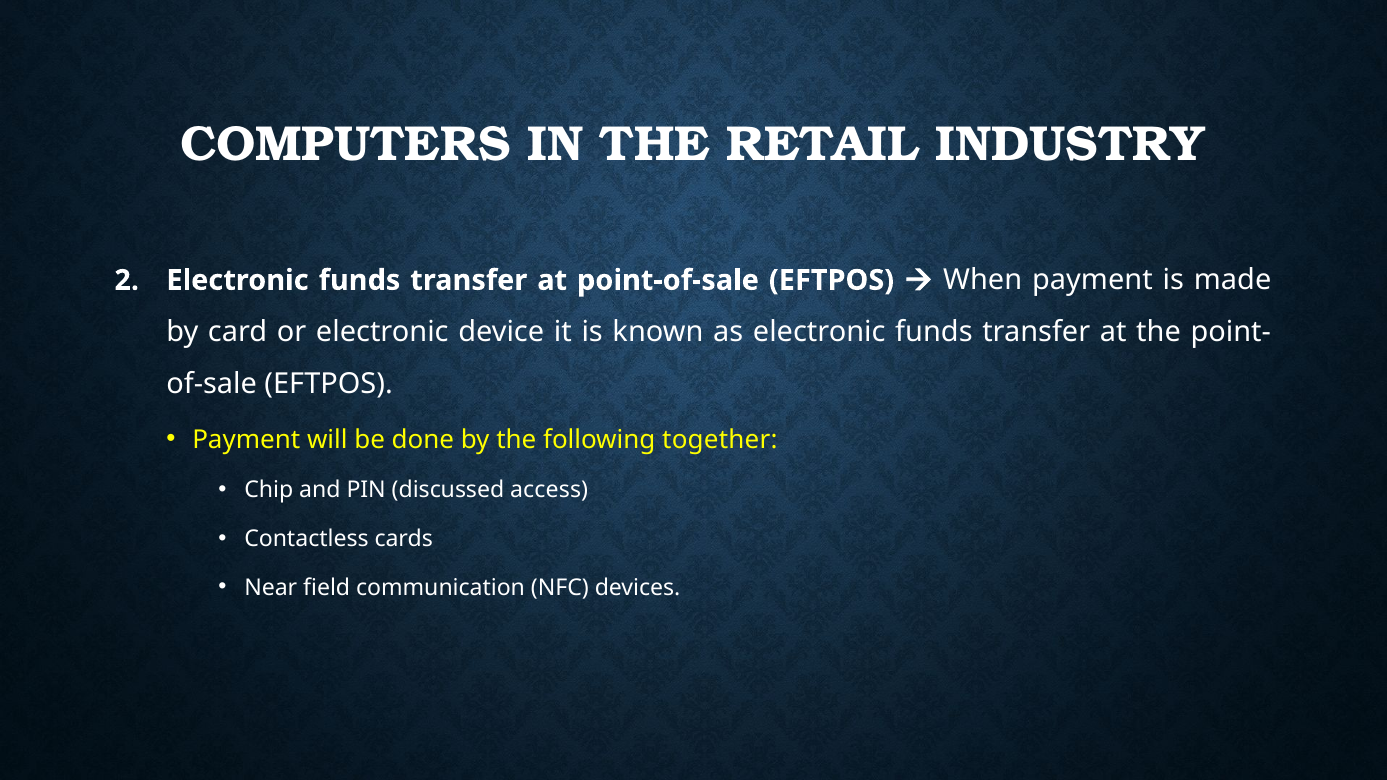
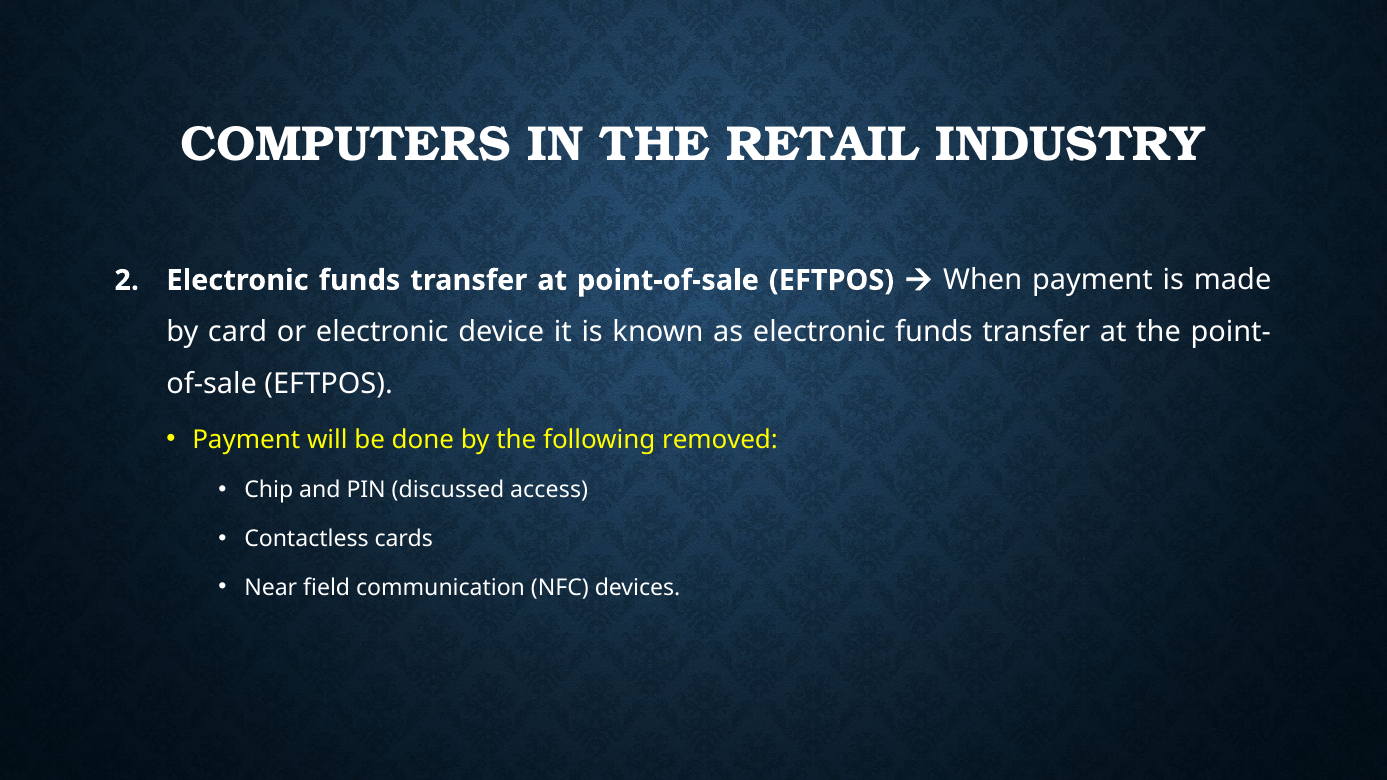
together: together -> removed
